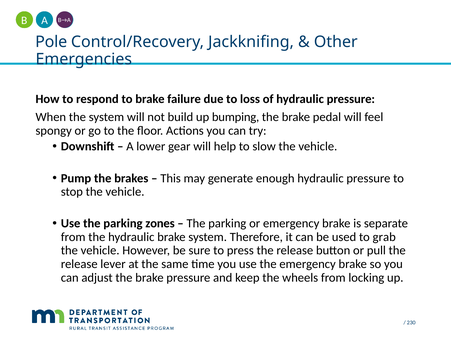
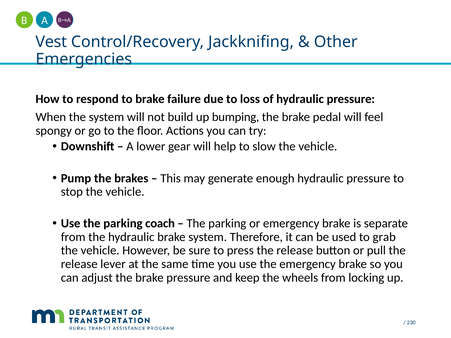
Pole: Pole -> Vest
zones: zones -> coach
